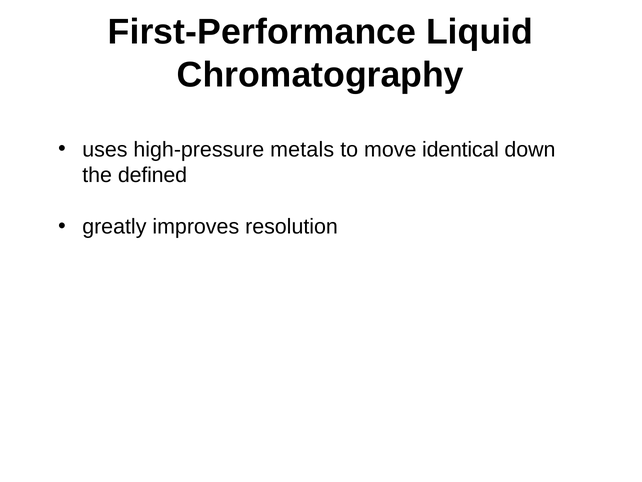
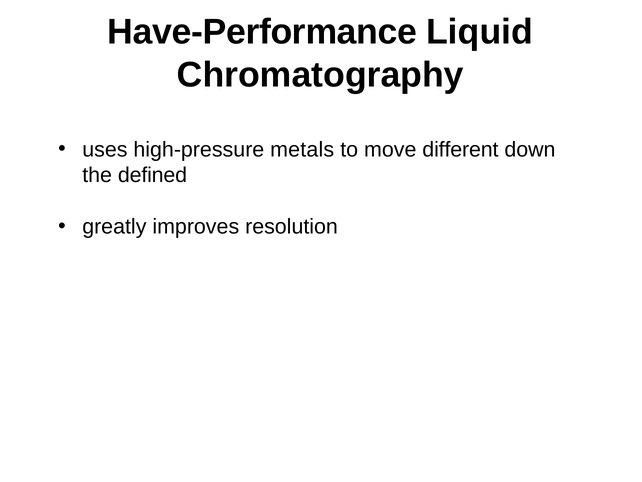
First-Performance: First-Performance -> Have-Performance
identical: identical -> different
